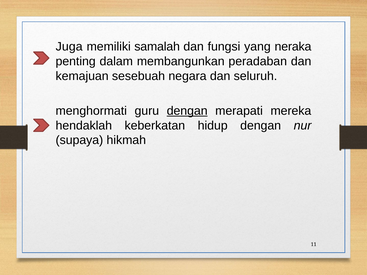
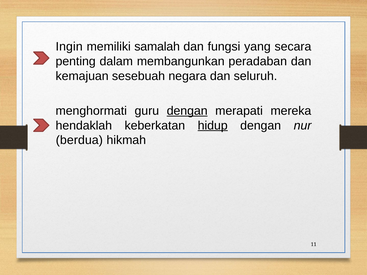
Juga: Juga -> Ingin
neraka: neraka -> secara
hidup underline: none -> present
supaya: supaya -> berdua
